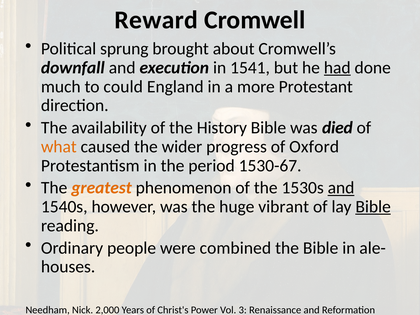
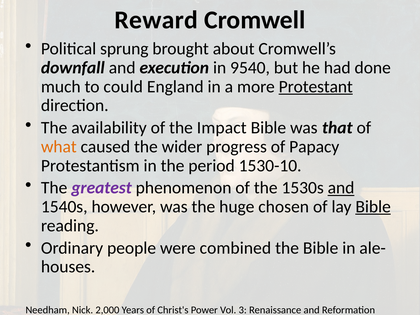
1541: 1541 -> 9540
had underline: present -> none
Protestant underline: none -> present
History: History -> Impact
died: died -> that
Oxford: Oxford -> Papacy
1530-67: 1530-67 -> 1530-10
greatest colour: orange -> purple
vibrant: vibrant -> chosen
